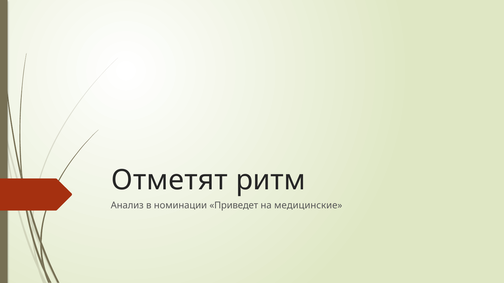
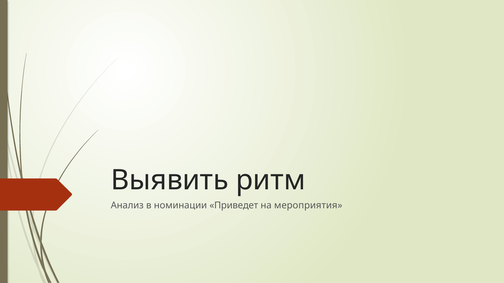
Отметят: Отметят -> Выявить
медицинские: медицинские -> мероприятия
